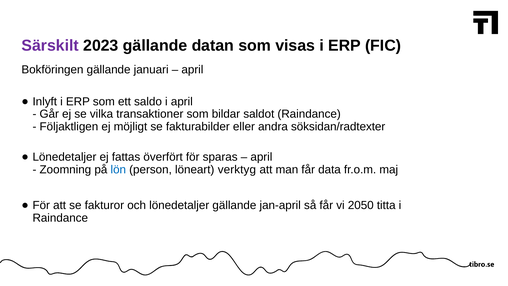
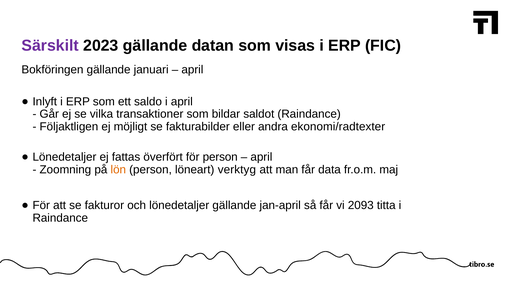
söksidan/radtexter: söksidan/radtexter -> ekonomi/radtexter
för sparas: sparas -> person
lön colour: blue -> orange
2050: 2050 -> 2093
